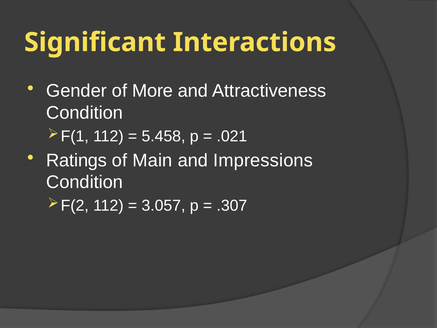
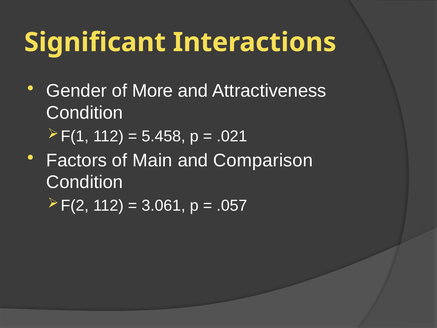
Ratings: Ratings -> Factors
Impressions: Impressions -> Comparison
3.057: 3.057 -> 3.061
.307: .307 -> .057
